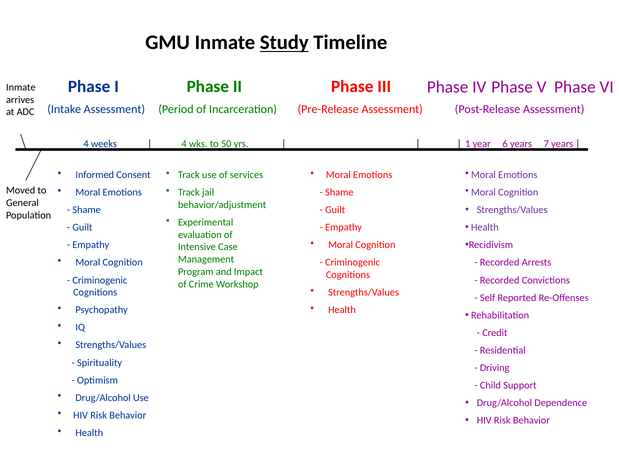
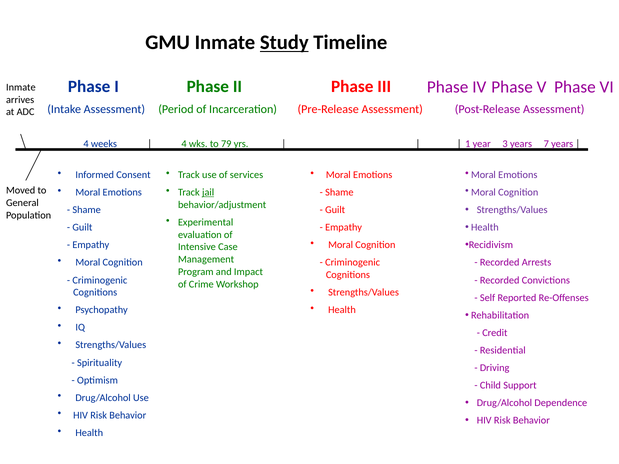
50: 50 -> 79
6: 6 -> 3
jail underline: none -> present
